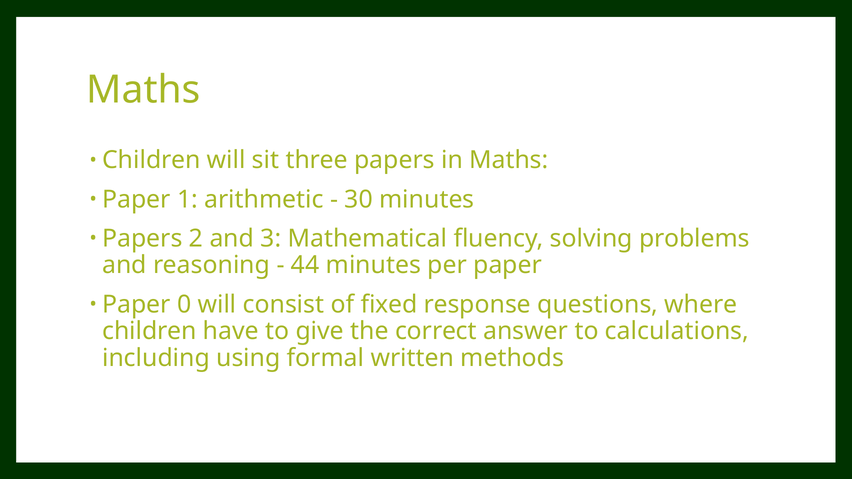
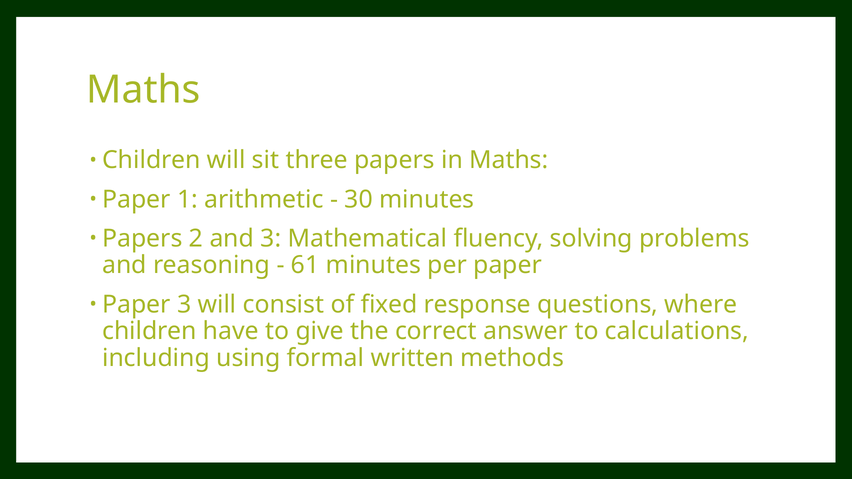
44: 44 -> 61
Paper 0: 0 -> 3
